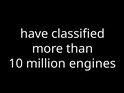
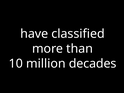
engines: engines -> decades
